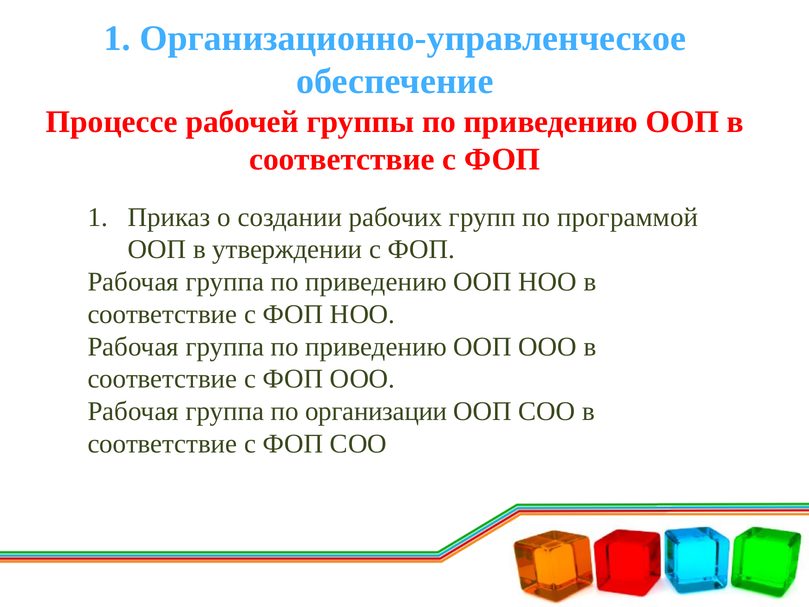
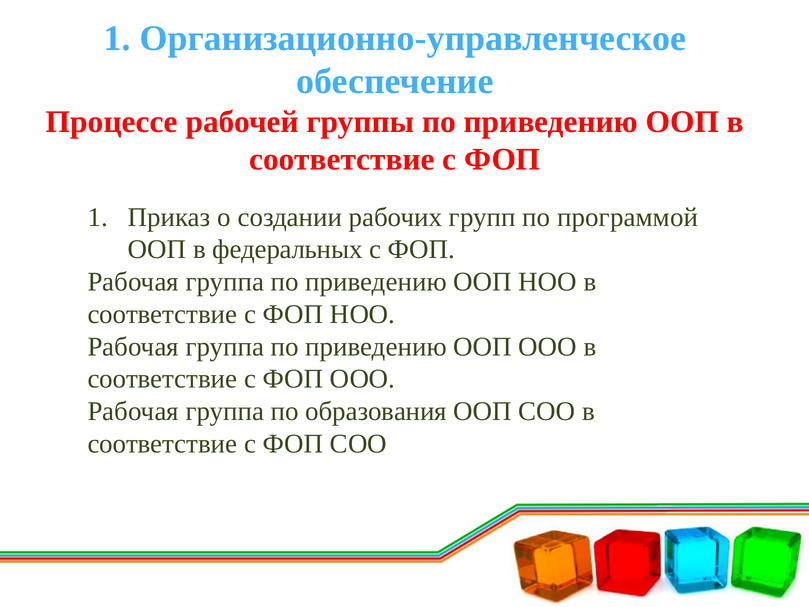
утверждении: утверждении -> федеральных
организации: организации -> образования
